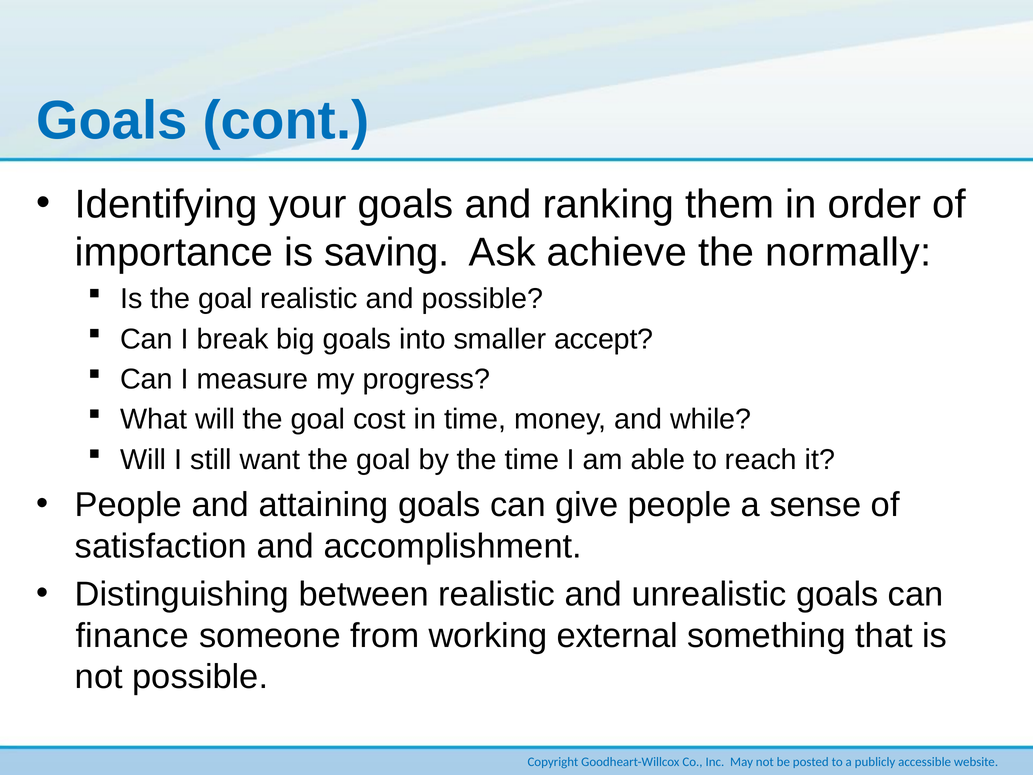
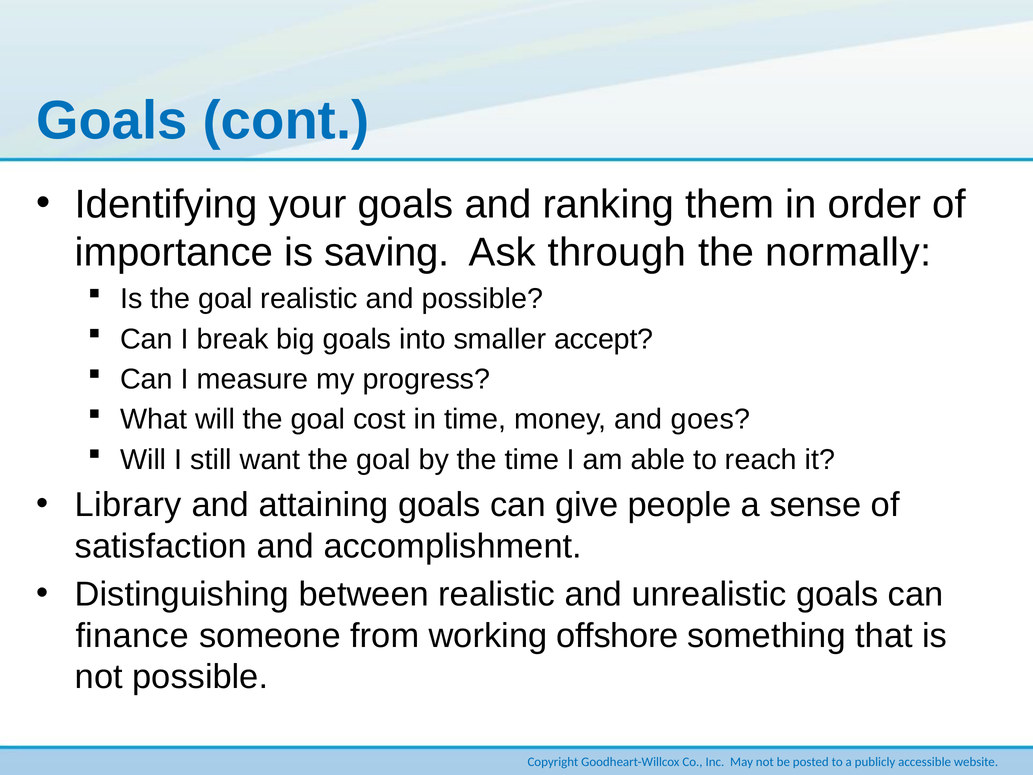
achieve: achieve -> through
while: while -> goes
People at (128, 505): People -> Library
external: external -> offshore
